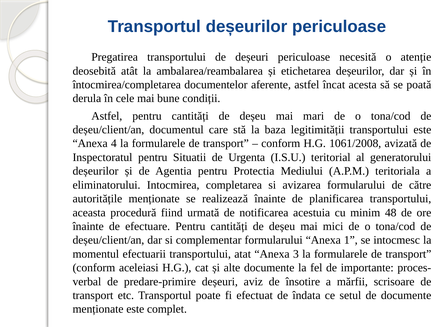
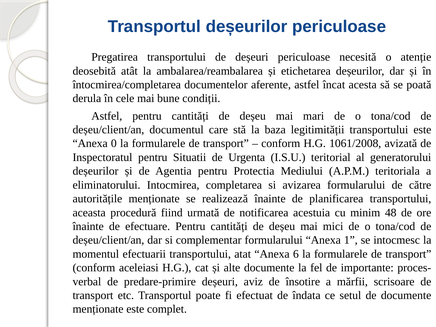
4: 4 -> 0
3: 3 -> 6
